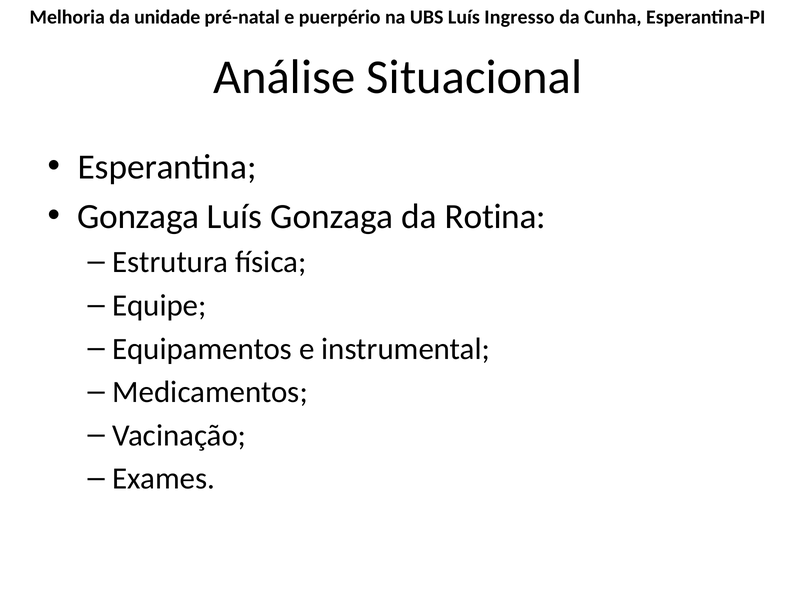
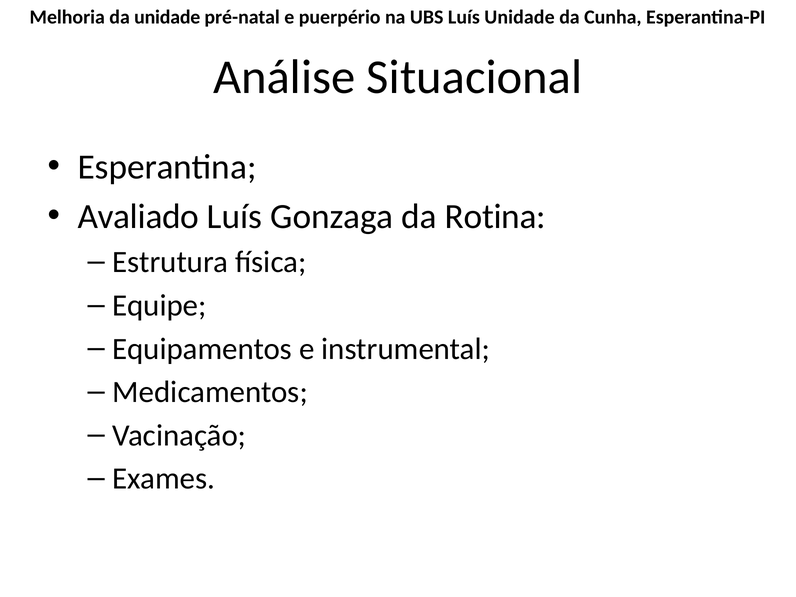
Luís Ingresso: Ingresso -> Unidade
Gonzaga at (138, 217): Gonzaga -> Avaliado
